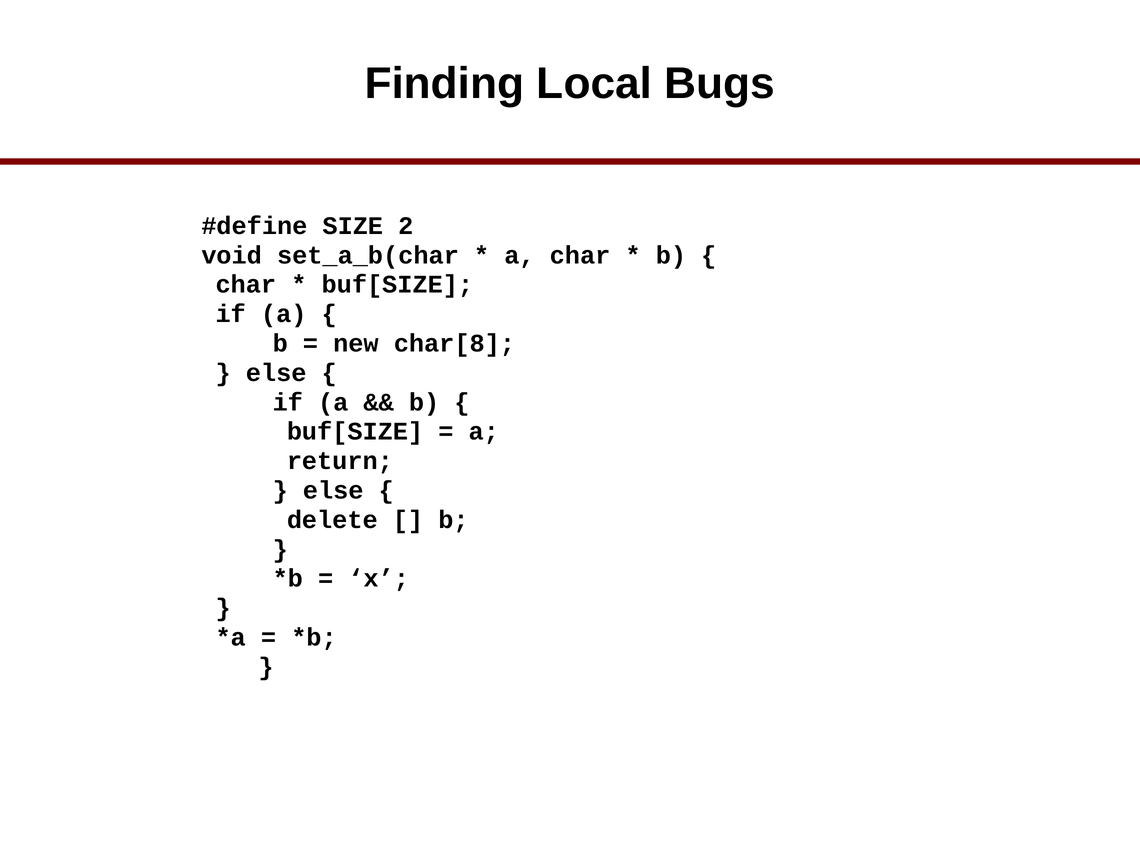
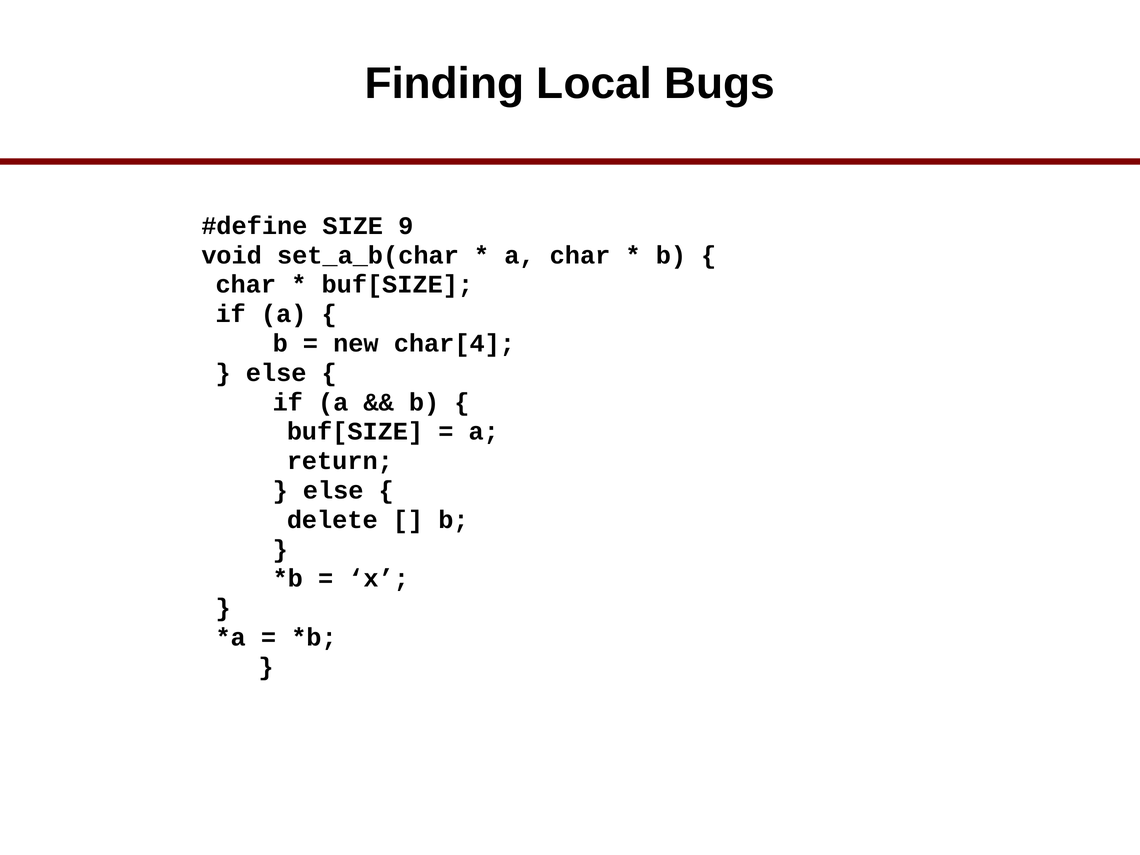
2: 2 -> 9
char[8: char[8 -> char[4
